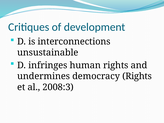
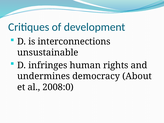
democracy Rights: Rights -> About
2008:3: 2008:3 -> 2008:0
